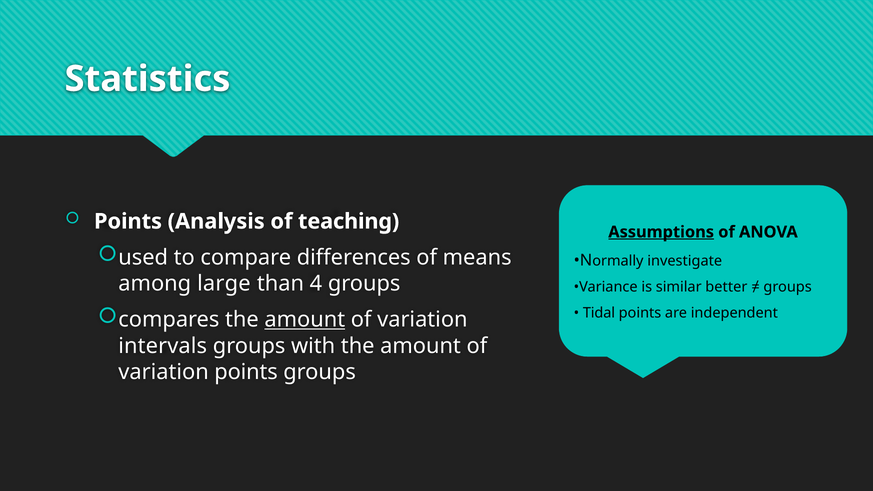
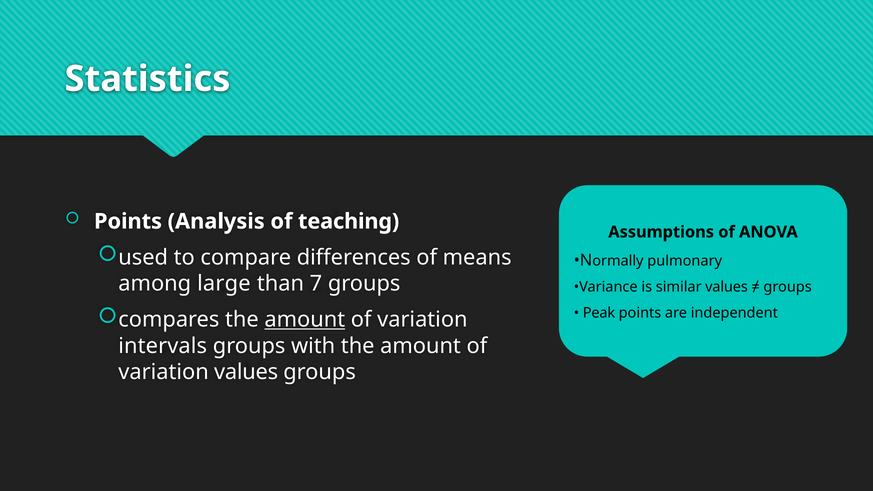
Assumptions underline: present -> none
investigate: investigate -> pulmonary
4: 4 -> 7
similar better: better -> values
Tidal: Tidal -> Peak
variation points: points -> values
